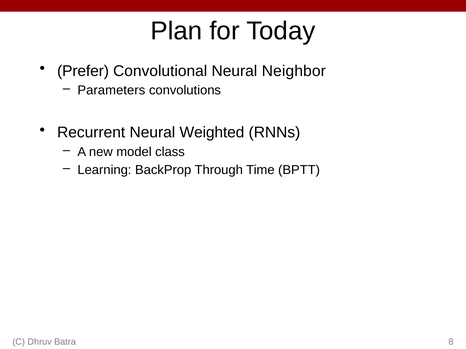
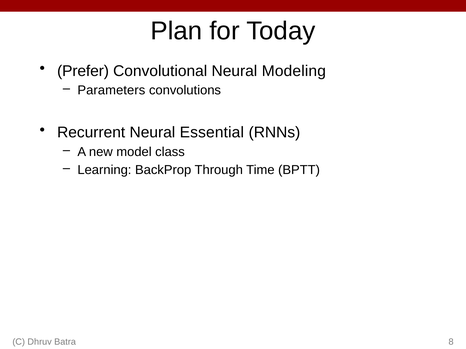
Neighbor: Neighbor -> Modeling
Weighted: Weighted -> Essential
